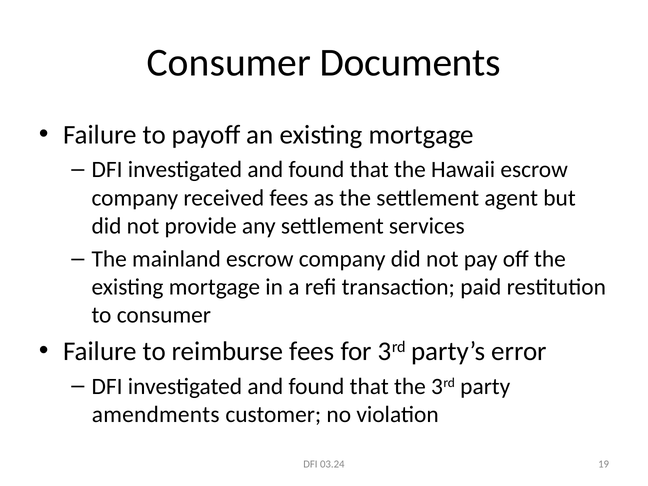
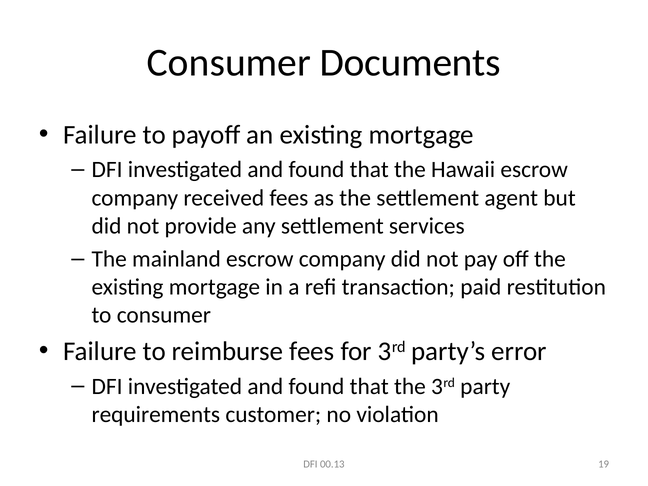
amendments: amendments -> requirements
03.24: 03.24 -> 00.13
